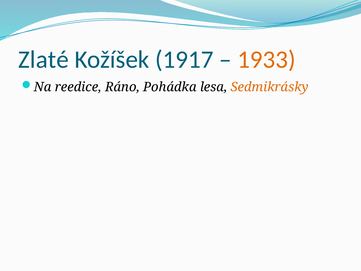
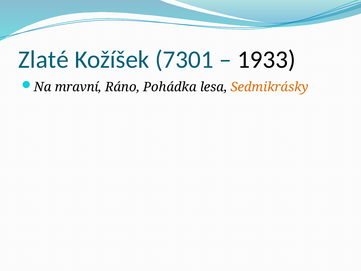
1917: 1917 -> 7301
1933 colour: orange -> black
reedice: reedice -> mravní
